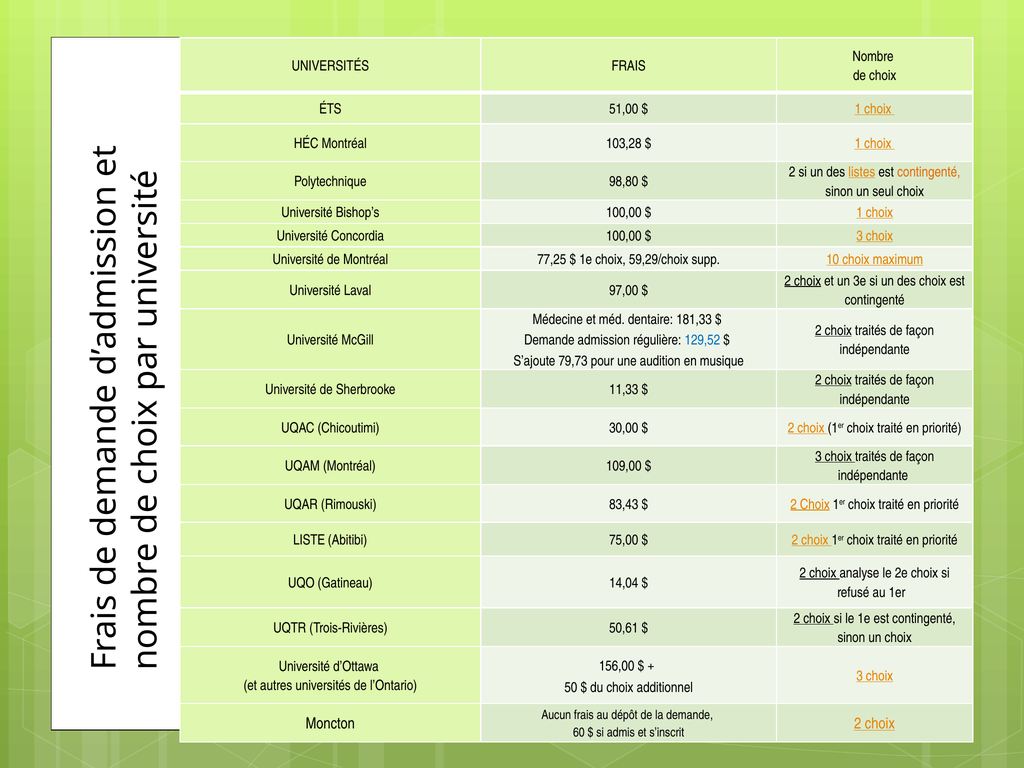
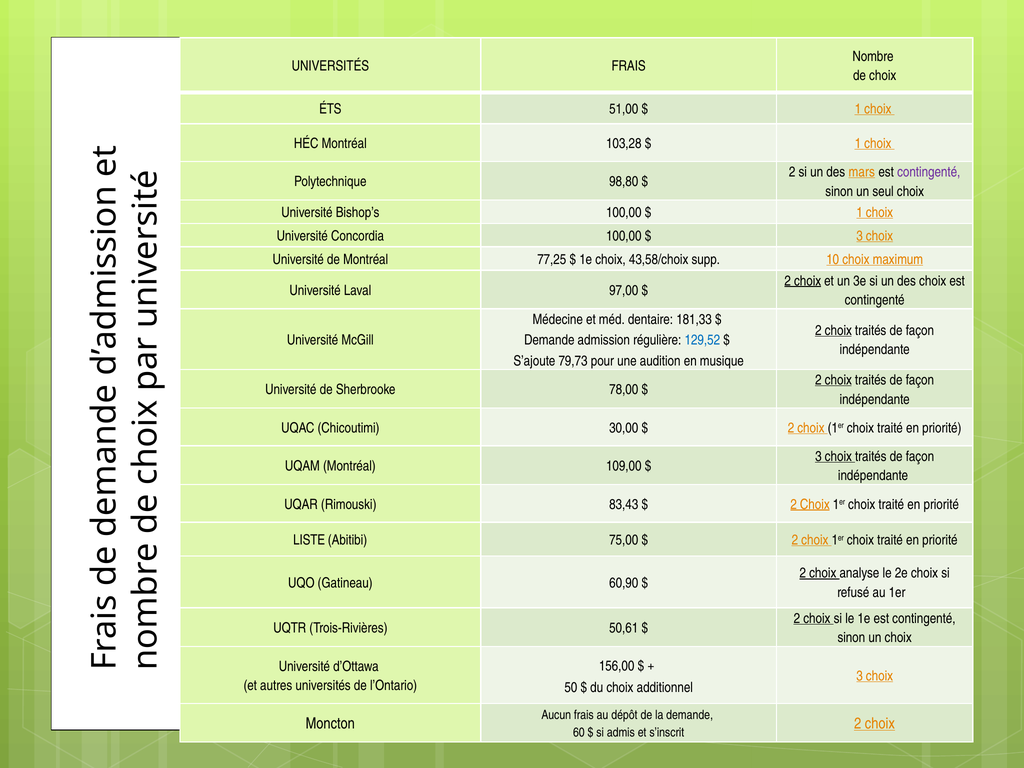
listes: listes -> mars
contingenté at (929, 172) colour: orange -> purple
59,29/choix: 59,29/choix -> 43,58/choix
11,33: 11,33 -> 78,00
14,04: 14,04 -> 60,90
